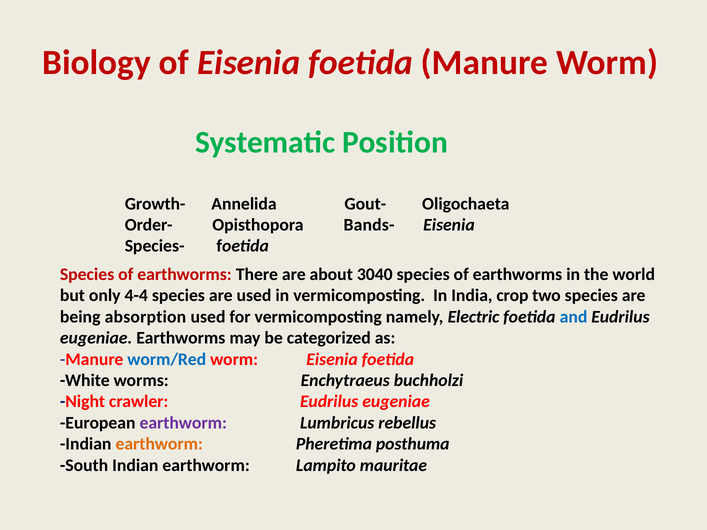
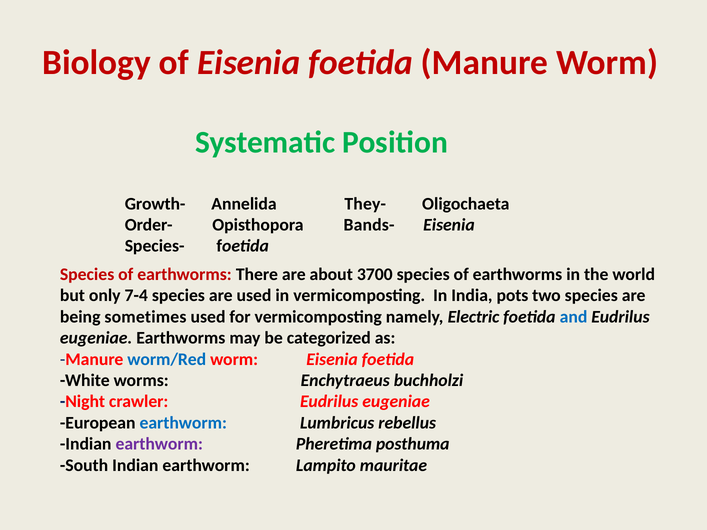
Gout-: Gout- -> They-
3040: 3040 -> 3700
4-4: 4-4 -> 7-4
crop: crop -> pots
absorption: absorption -> sometimes
earthworm at (183, 423) colour: purple -> blue
earthworm at (159, 444) colour: orange -> purple
